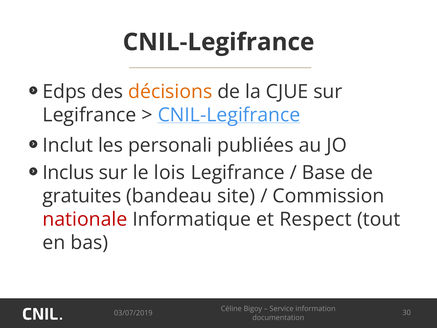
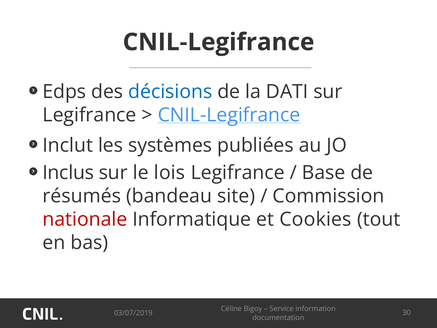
décisions colour: orange -> blue
CJUE: CJUE -> DATI
personali: personali -> systèmes
gratuites: gratuites -> résumés
Respect: Respect -> Cookies
